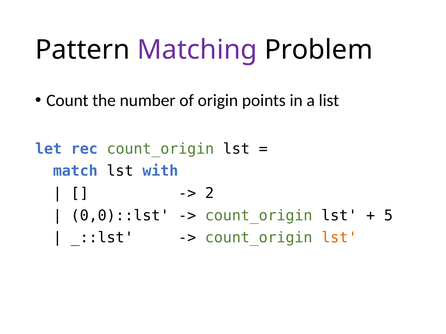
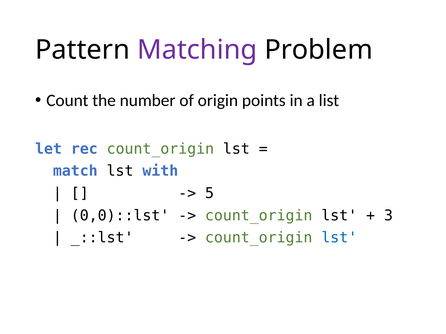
2: 2 -> 5
5: 5 -> 3
lst at (339, 238) colour: orange -> blue
